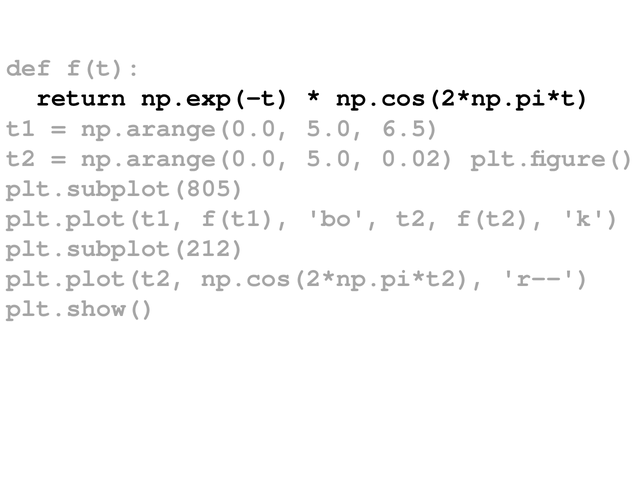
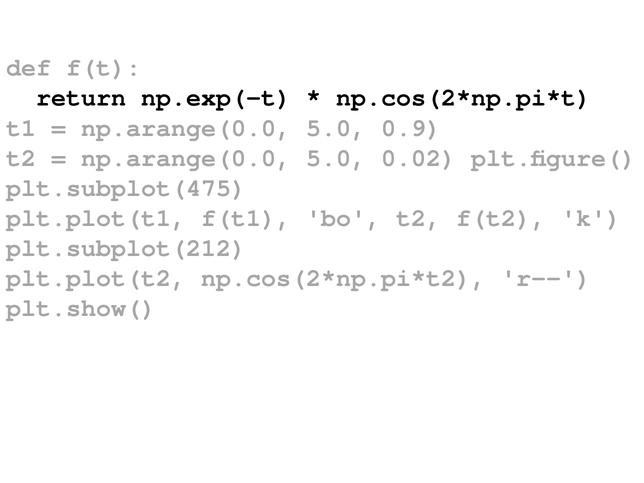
6.5: 6.5 -> 0.9
plt.subplot(805: plt.subplot(805 -> plt.subplot(475
